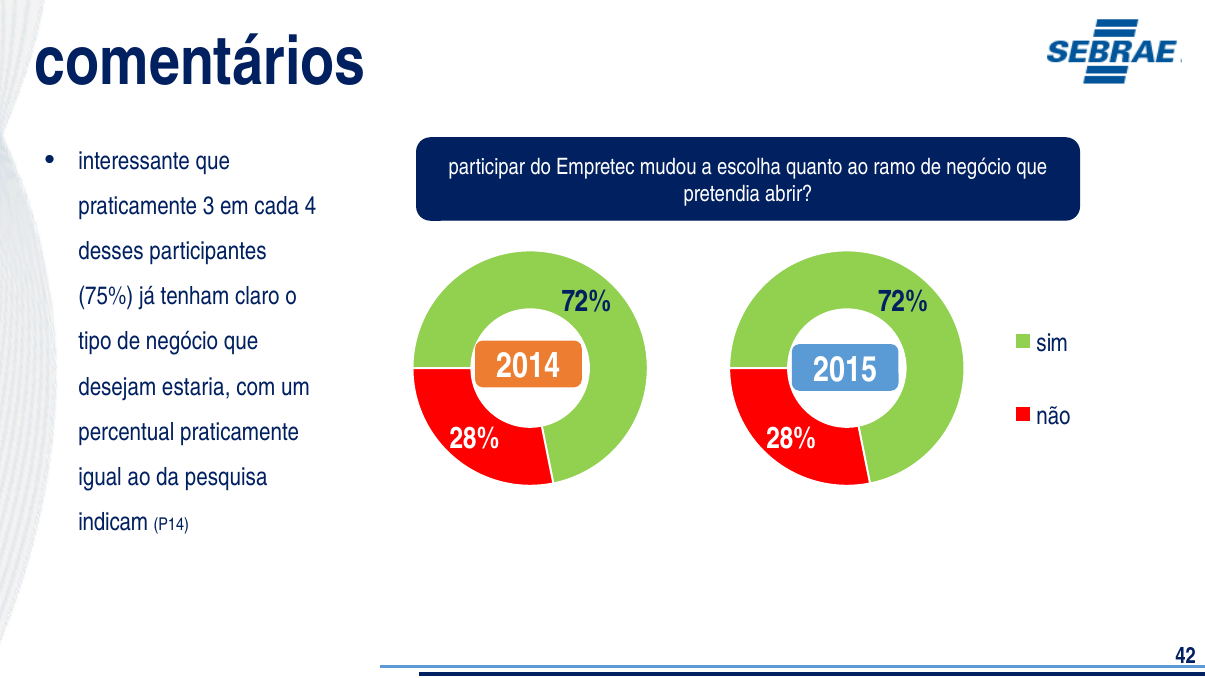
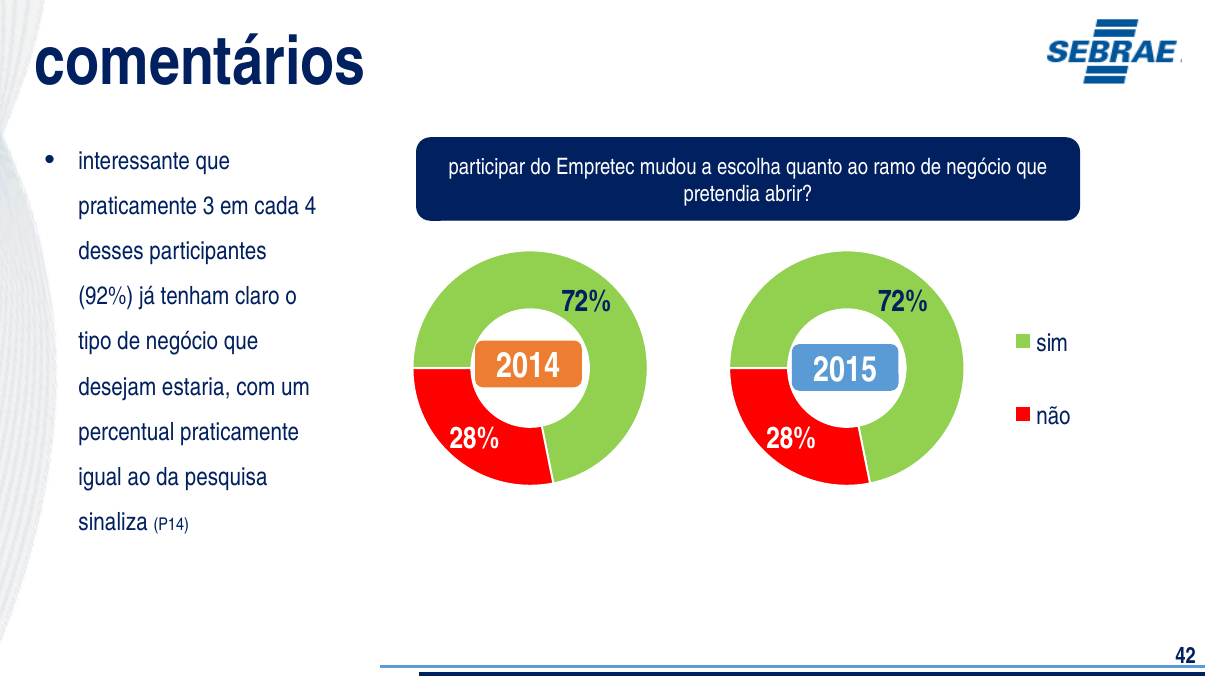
75%: 75% -> 92%
indicam: indicam -> sinaliza
